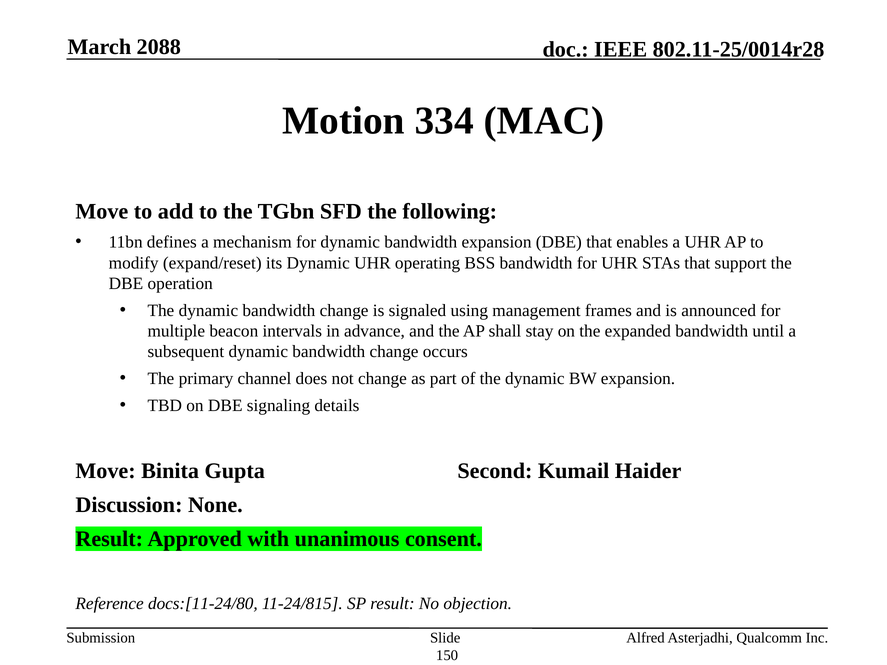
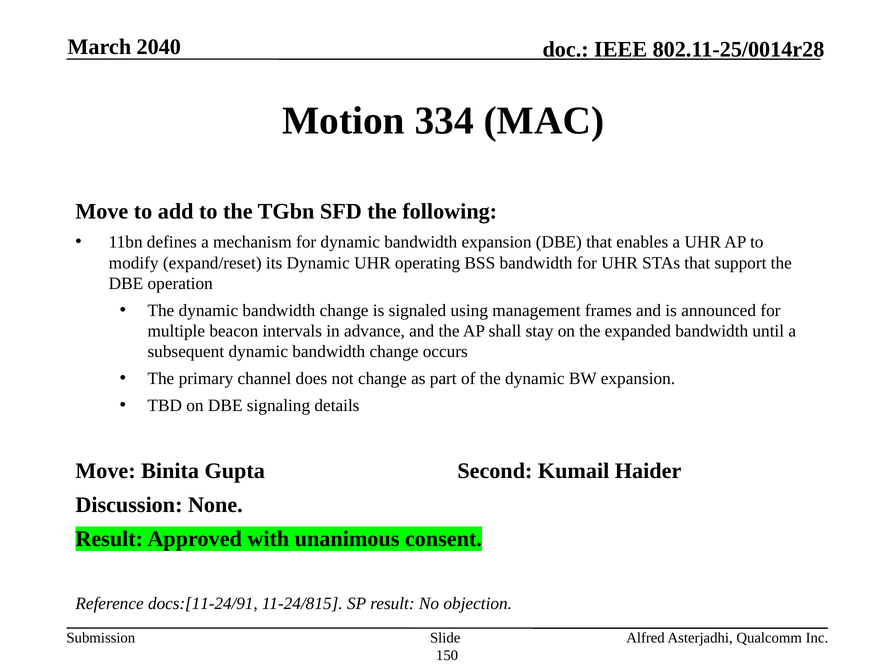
2088: 2088 -> 2040
docs:[11-24/80: docs:[11-24/80 -> docs:[11-24/91
